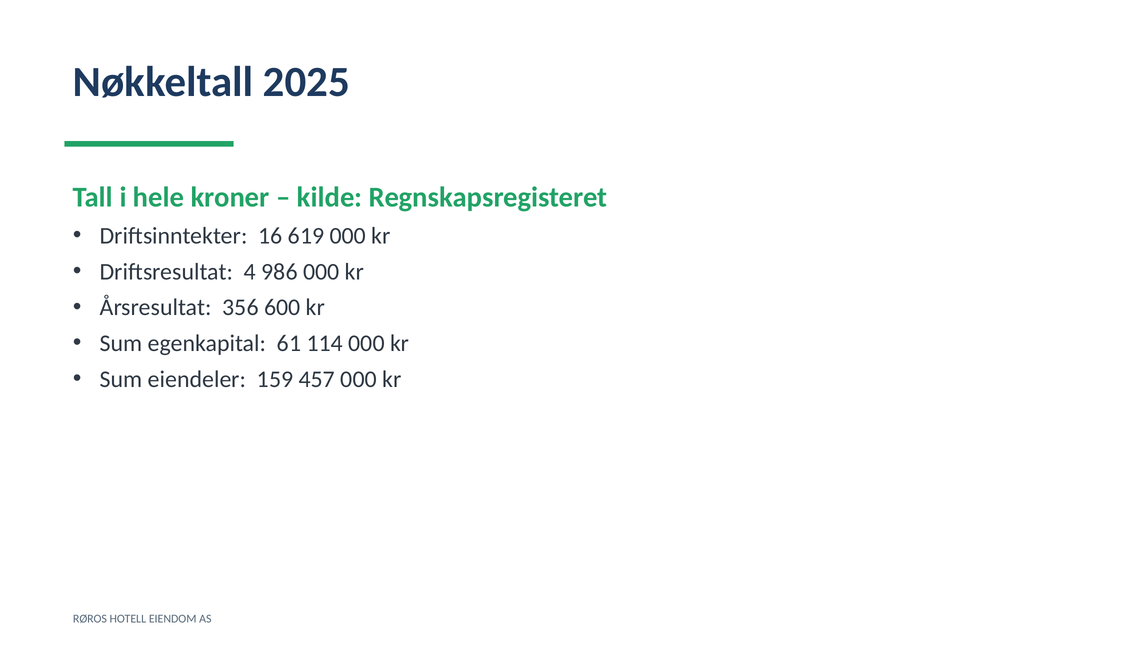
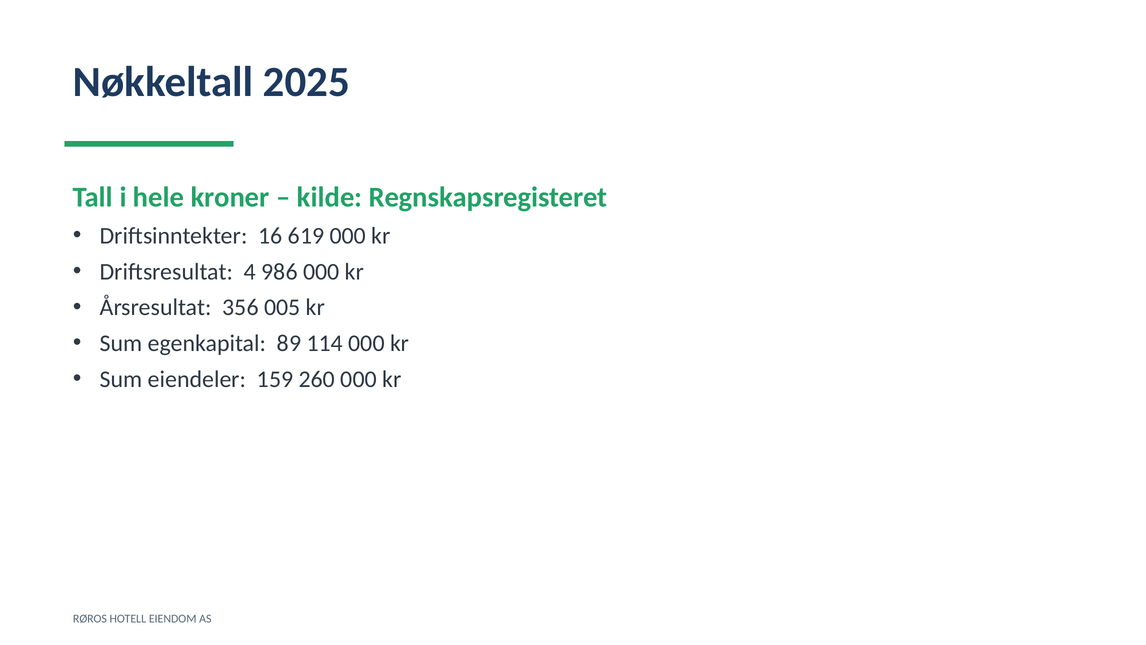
600: 600 -> 005
61: 61 -> 89
457: 457 -> 260
